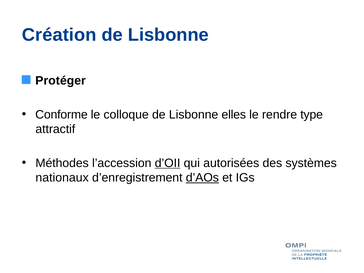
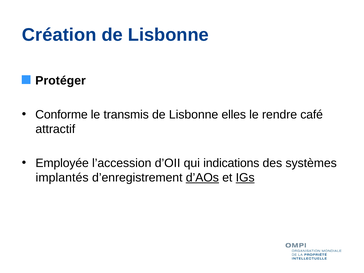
colloque: colloque -> transmis
type: type -> café
Méthodes: Méthodes -> Employée
d’OII underline: present -> none
autorisées: autorisées -> indications
nationaux: nationaux -> implantés
IGs underline: none -> present
